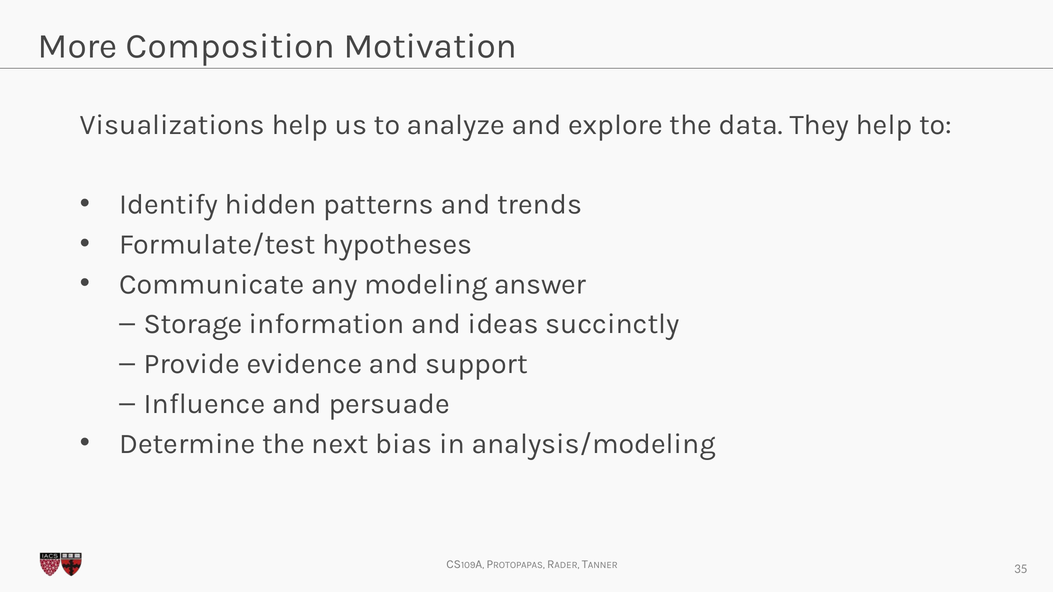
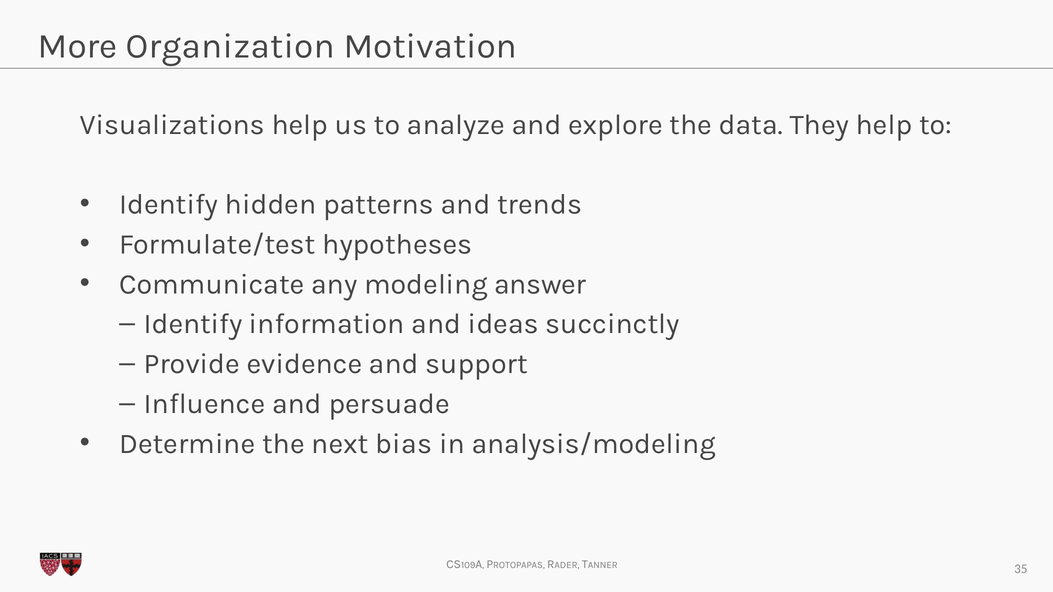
Composition: Composition -> Organization
Storage at (193, 324): Storage -> Identify
